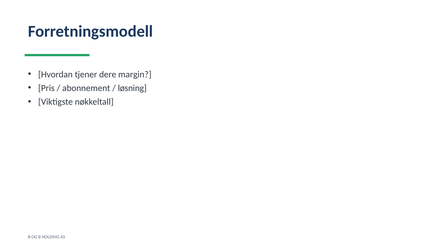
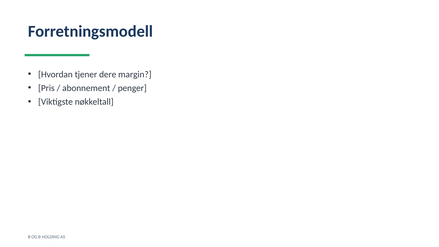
løsning: løsning -> penger
